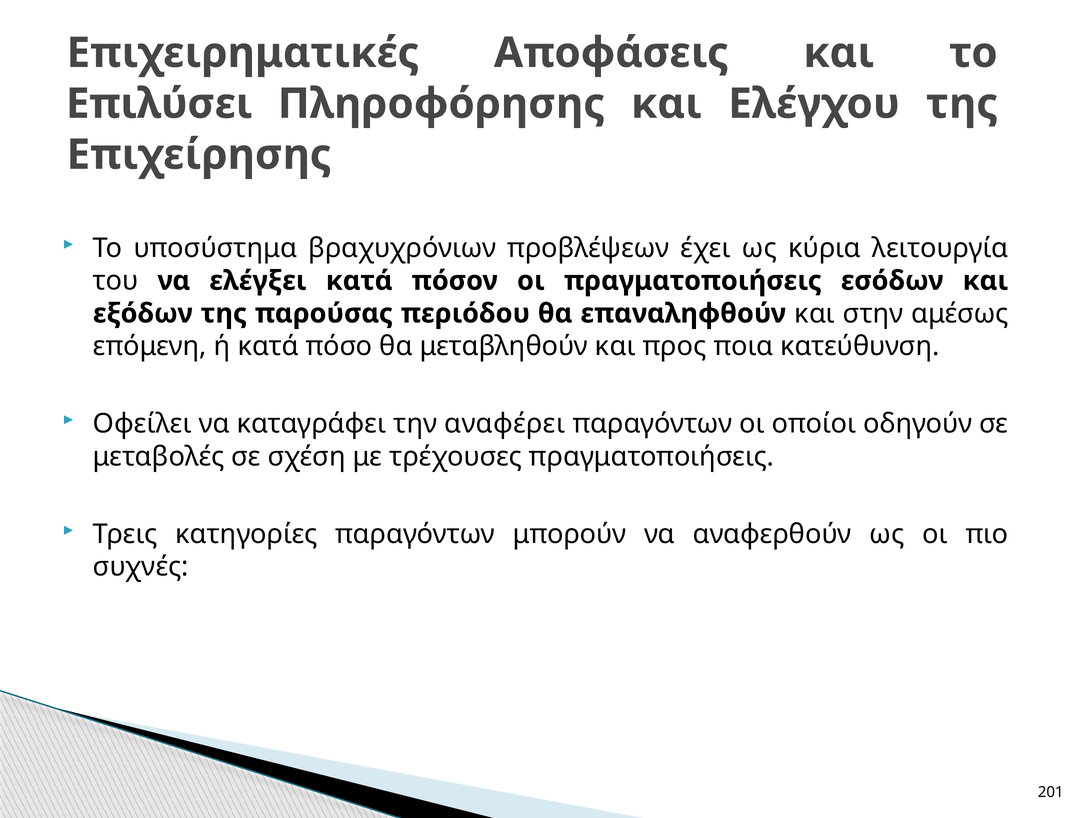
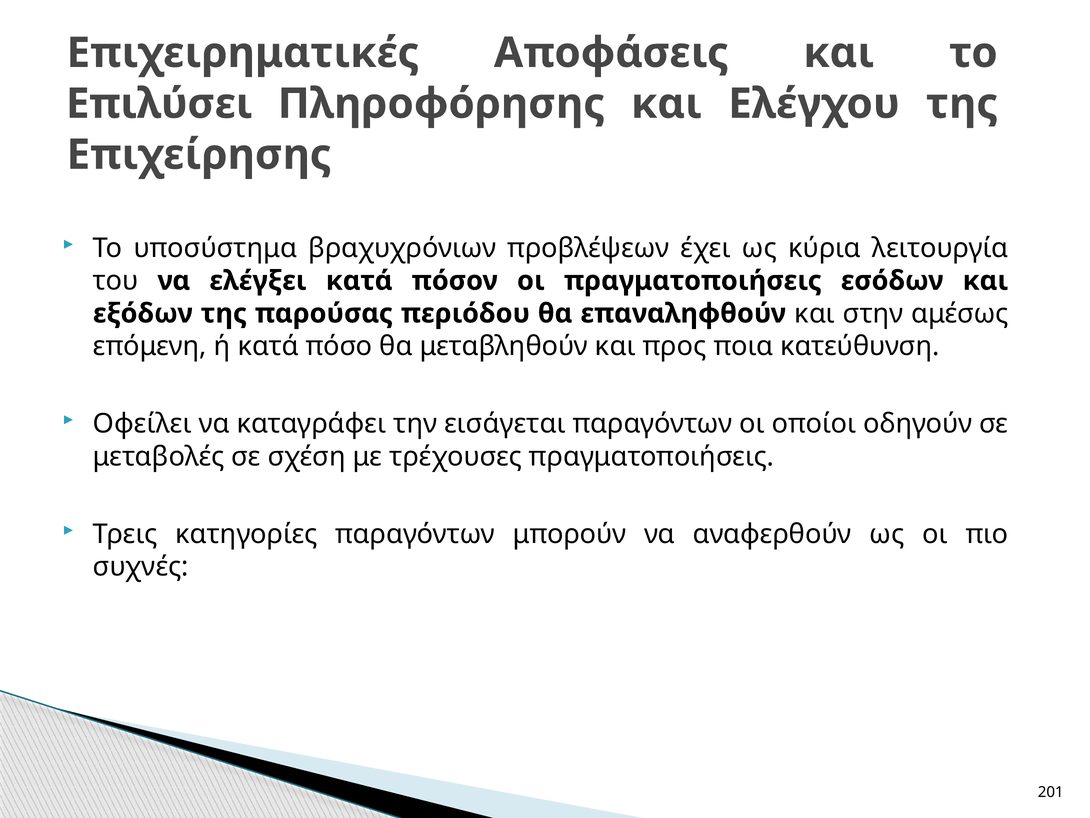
αναφέρει: αναφέρει -> εισάγεται
